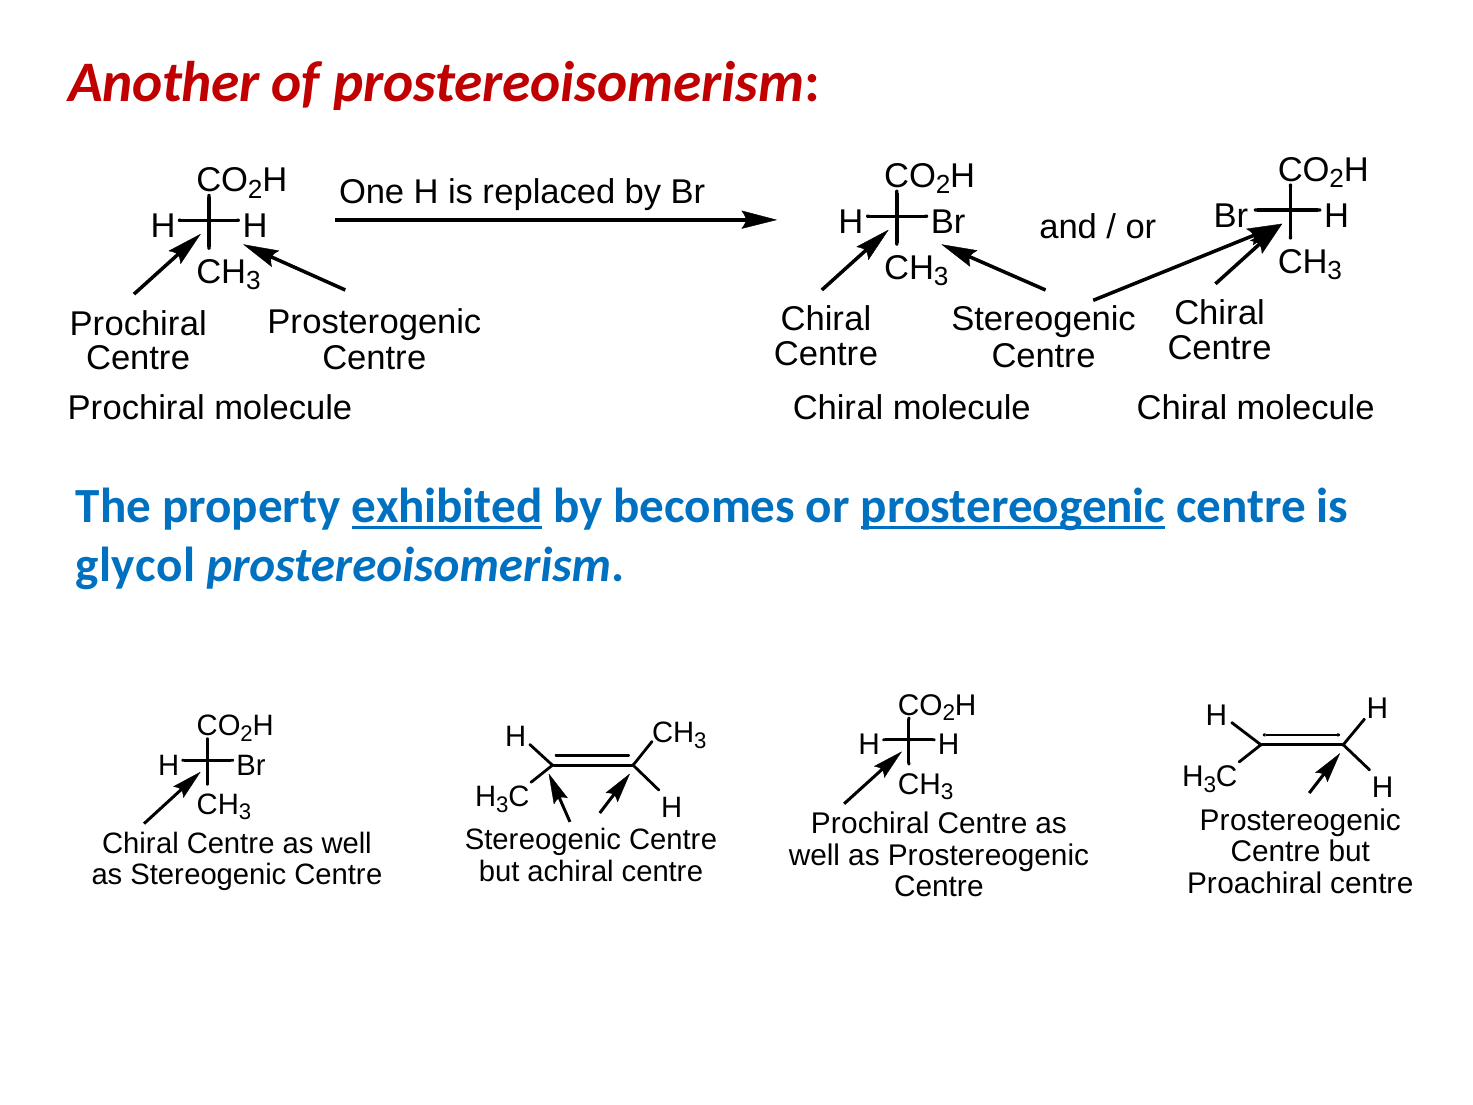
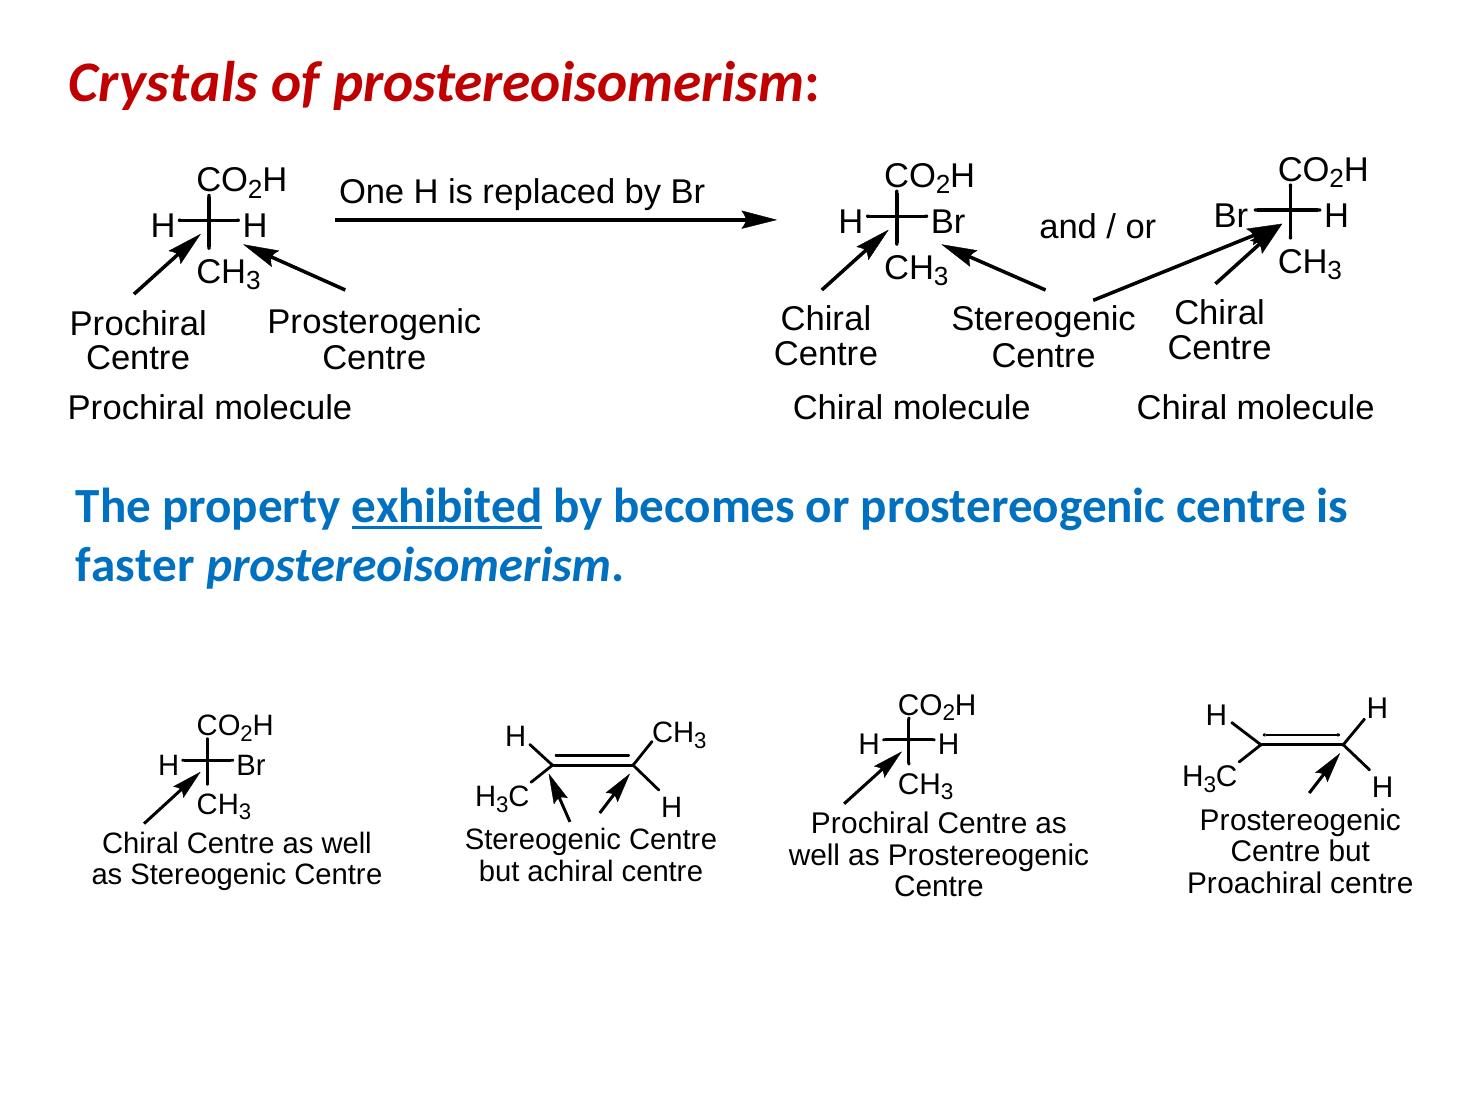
Another: Another -> Crystals
prostereogenic at (1013, 507) underline: present -> none
glycol: glycol -> faster
